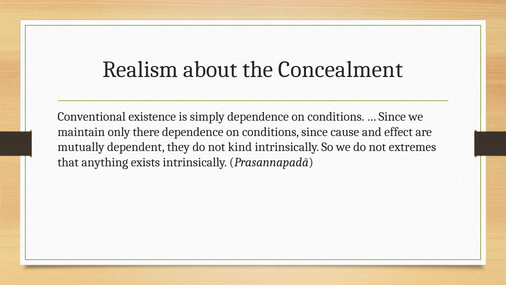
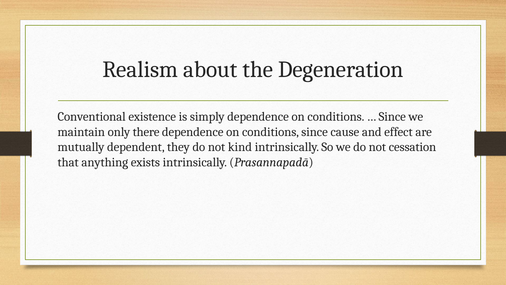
Concealment: Concealment -> Degeneration
extremes: extremes -> cessation
